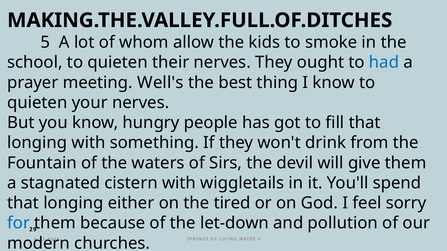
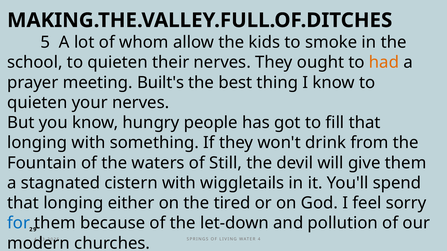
had colour: blue -> orange
Well's: Well's -> Built's
Sirs: Sirs -> Still
